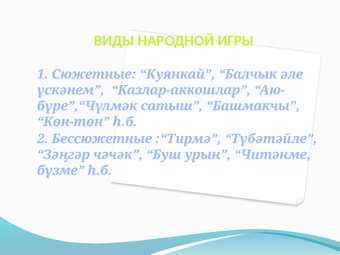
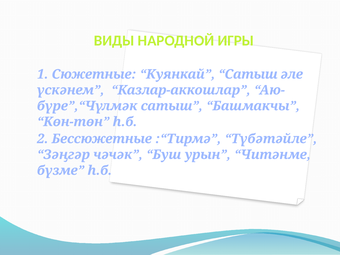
Куянкай Балчык: Балчык -> Сатыш
